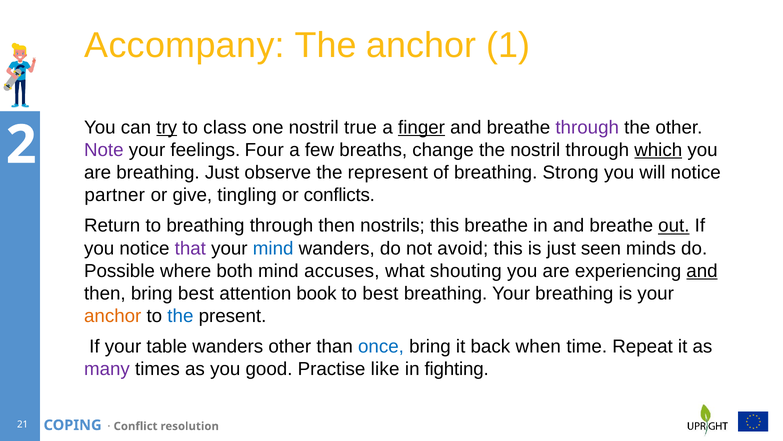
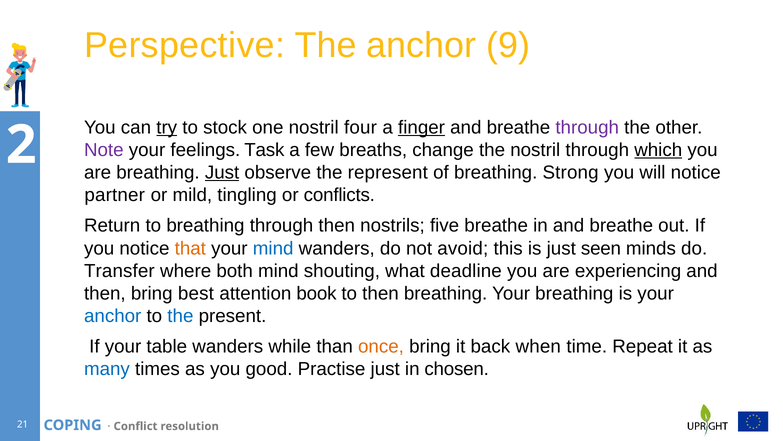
Accompany: Accompany -> Perspective
1: 1 -> 9
class: class -> stock
true: true -> four
Four: Four -> Task
Just at (222, 172) underline: none -> present
give: give -> mild
nostrils this: this -> five
out underline: present -> none
that colour: purple -> orange
Possible: Possible -> Transfer
accuses: accuses -> shouting
shouting: shouting -> deadline
and at (702, 270) underline: present -> none
to best: best -> then
anchor at (113, 315) colour: orange -> blue
wanders other: other -> while
once colour: blue -> orange
many colour: purple -> blue
Practise like: like -> just
fighting: fighting -> chosen
